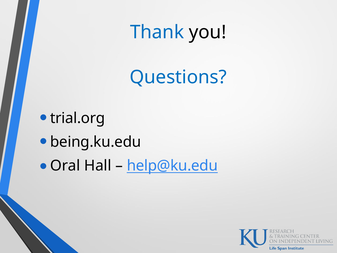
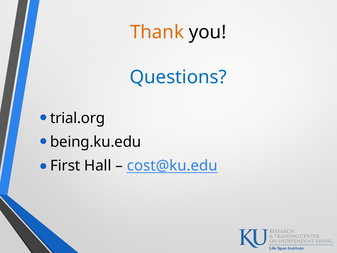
Thank colour: blue -> orange
Oral: Oral -> First
help@ku.edu: help@ku.edu -> cost@ku.edu
